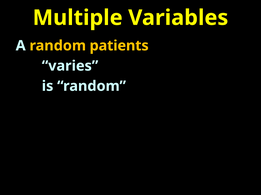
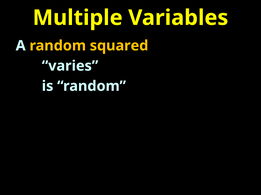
patients: patients -> squared
